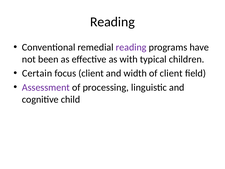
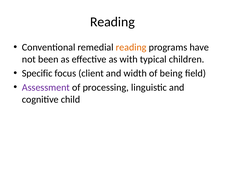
reading at (131, 47) colour: purple -> orange
Certain: Certain -> Specific
of client: client -> being
